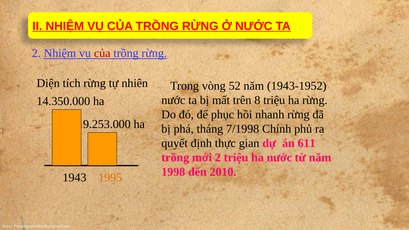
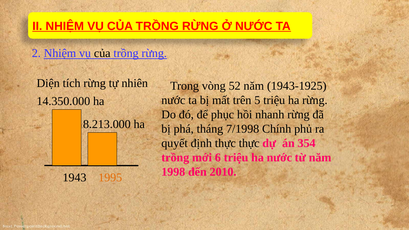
của at (102, 53) colour: red -> black
1943-1952: 1943-1952 -> 1943-1925
8: 8 -> 5
9.253.000: 9.253.000 -> 8.213.000
thực gian: gian -> thực
611: 611 -> 354
mới 2: 2 -> 6
